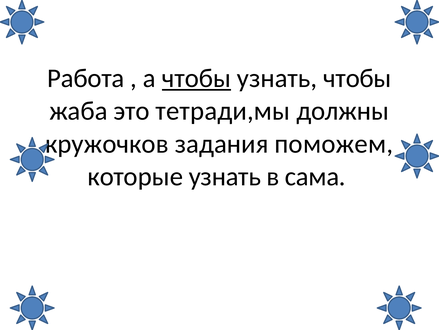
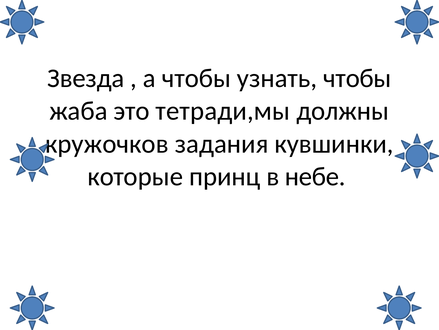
Работа: Работа -> Звезда
чтобы at (196, 78) underline: present -> none
поможем: поможем -> кувшинки
которые узнать: узнать -> принц
сама: сама -> небе
